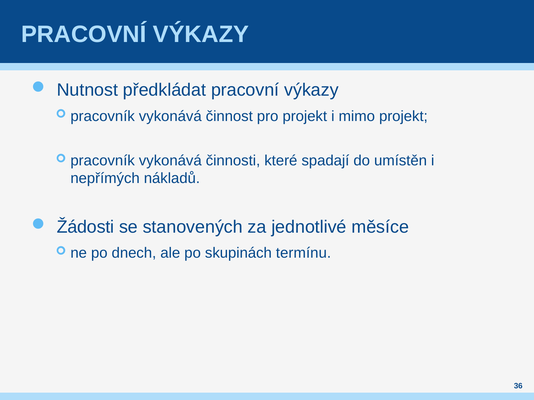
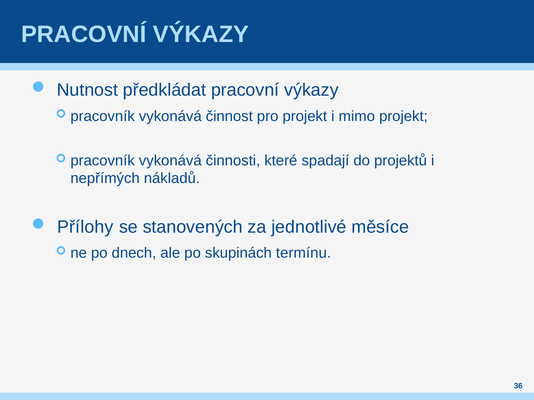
umístěn: umístěn -> projektů
Žádosti: Žádosti -> Přílohy
